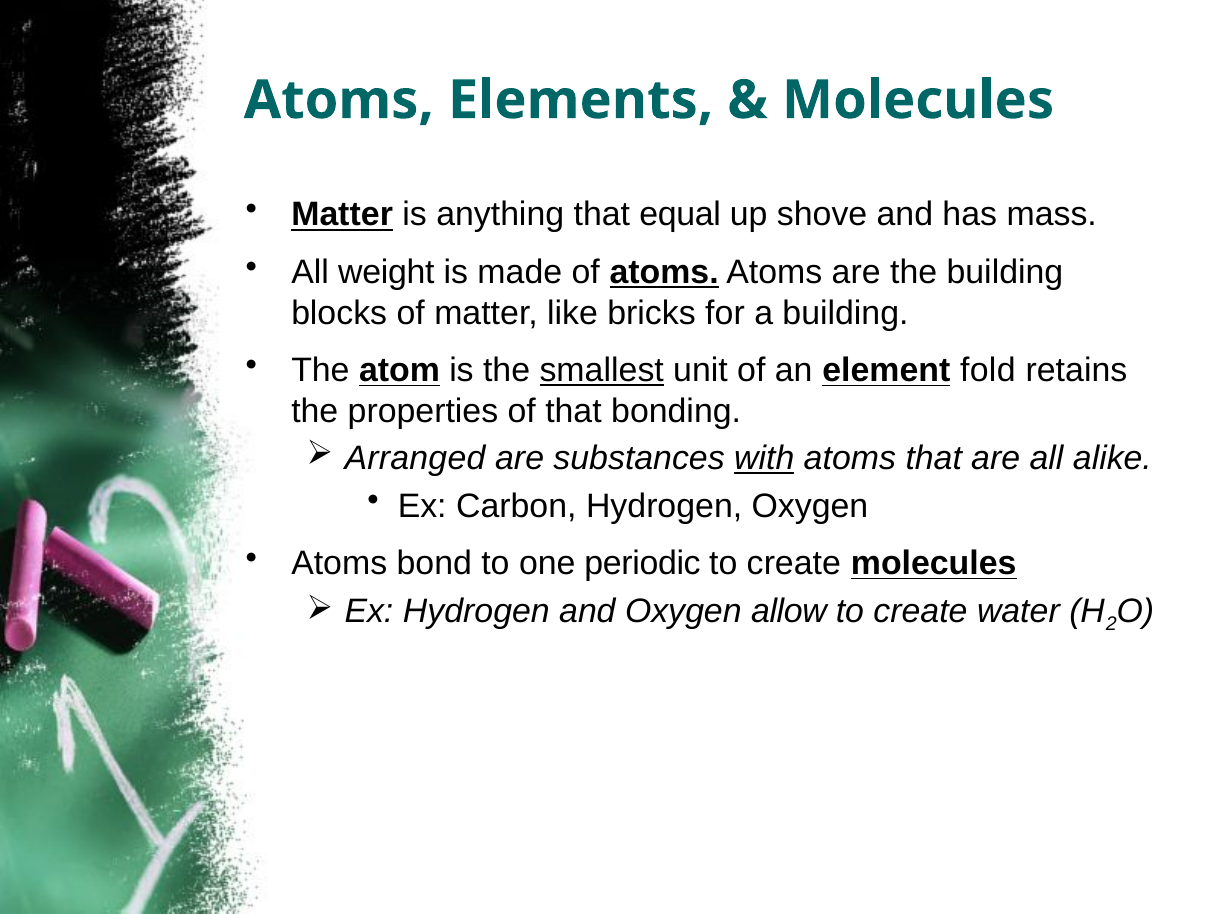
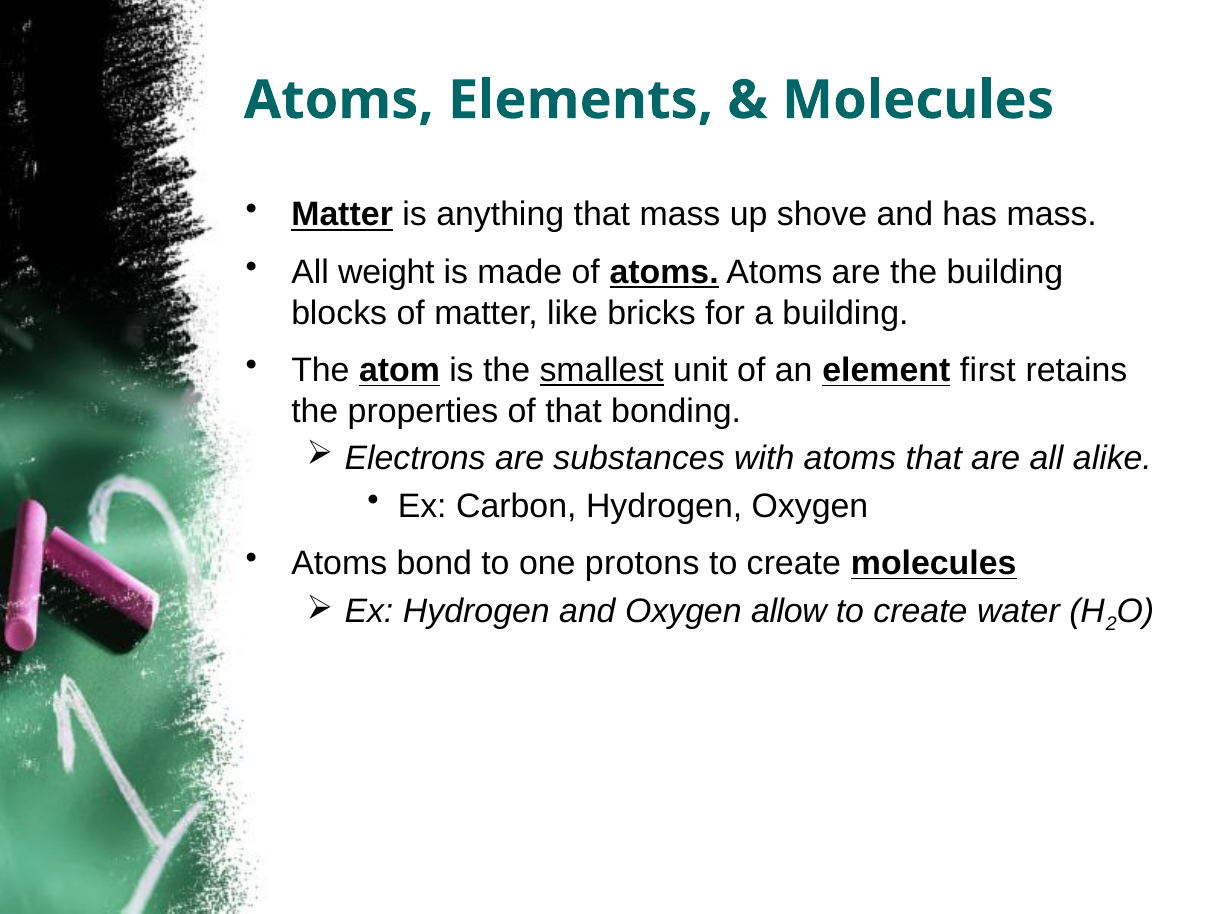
that equal: equal -> mass
fold: fold -> first
Arranged: Arranged -> Electrons
with underline: present -> none
periodic: periodic -> protons
